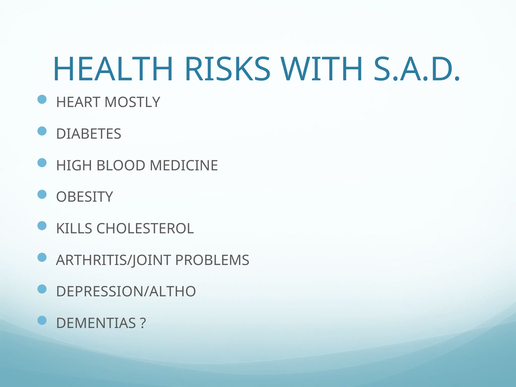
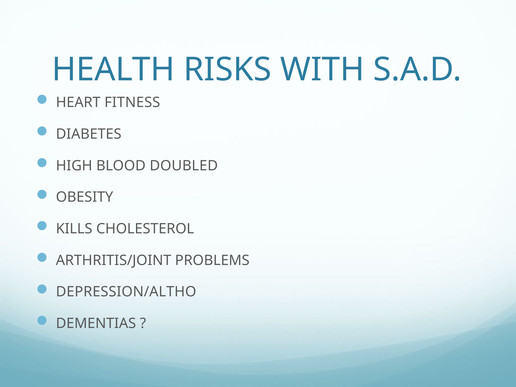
MOSTLY: MOSTLY -> FITNESS
MEDICINE: MEDICINE -> DOUBLED
